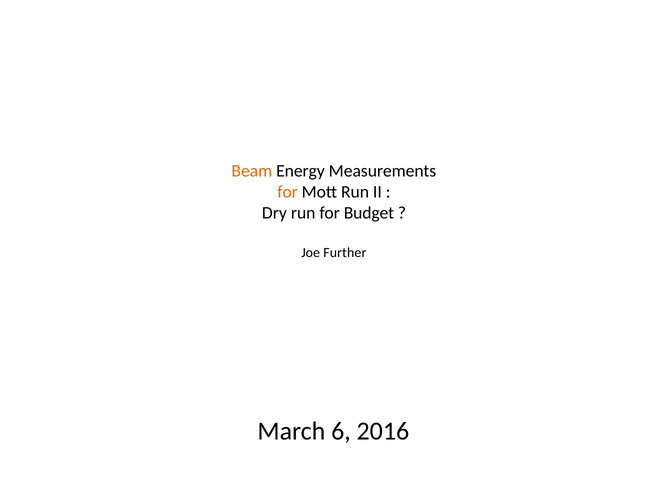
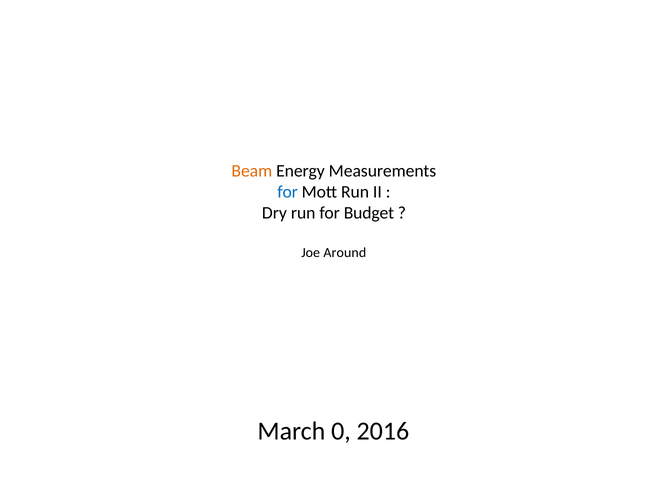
for at (288, 192) colour: orange -> blue
Further: Further -> Around
6: 6 -> 0
